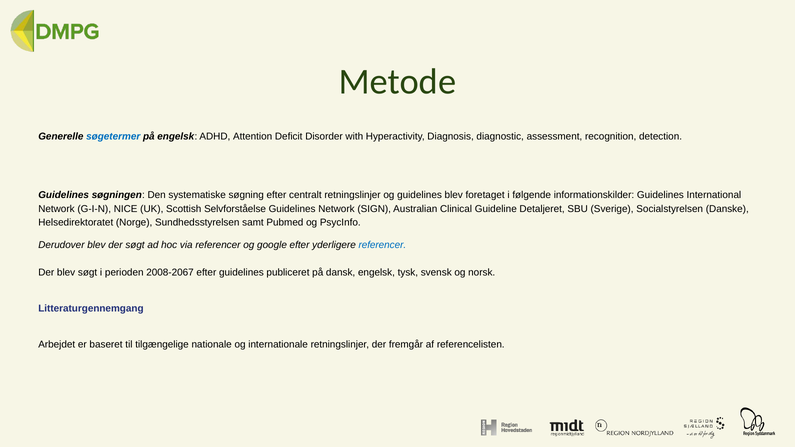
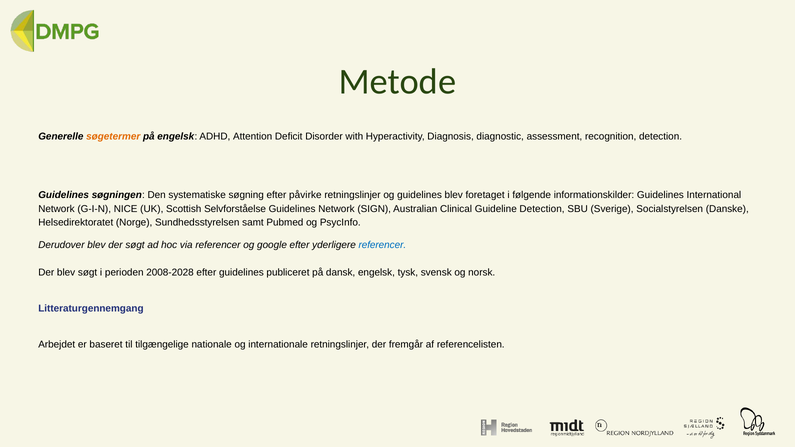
søgetermer colour: blue -> orange
centralt: centralt -> påvirke
Guideline Detaljeret: Detaljeret -> Detection
2008-2067: 2008-2067 -> 2008-2028
